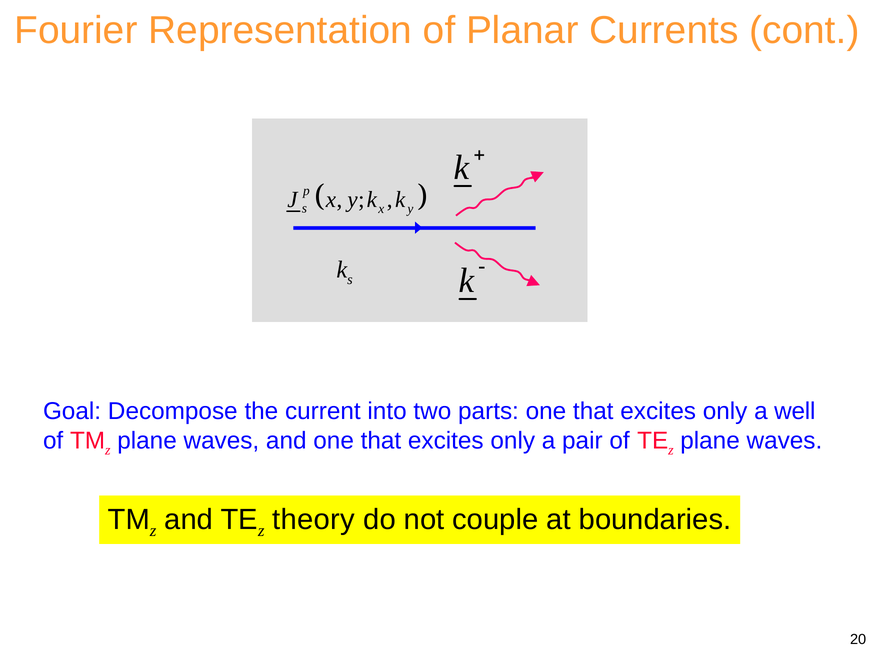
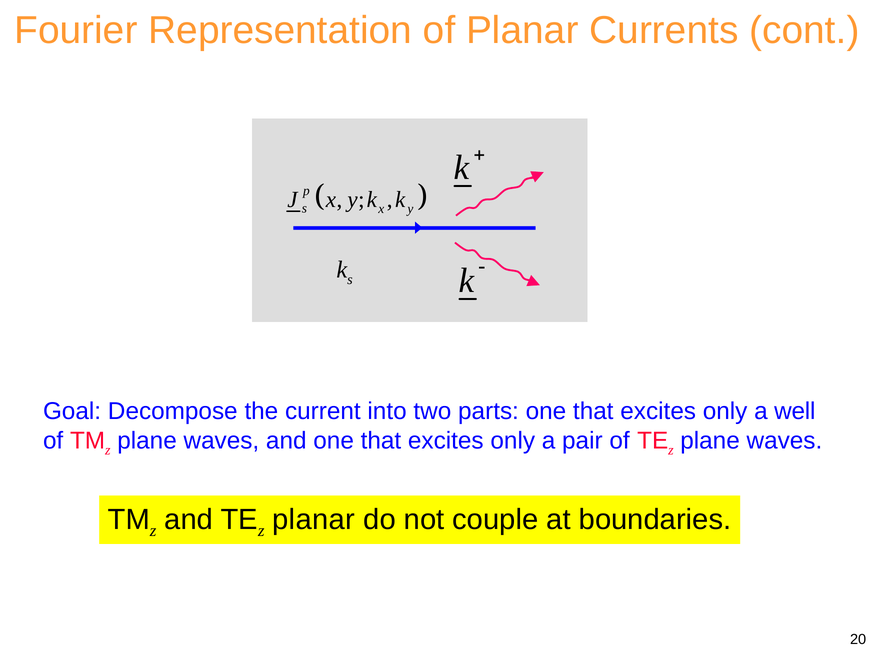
theory at (314, 520): theory -> planar
